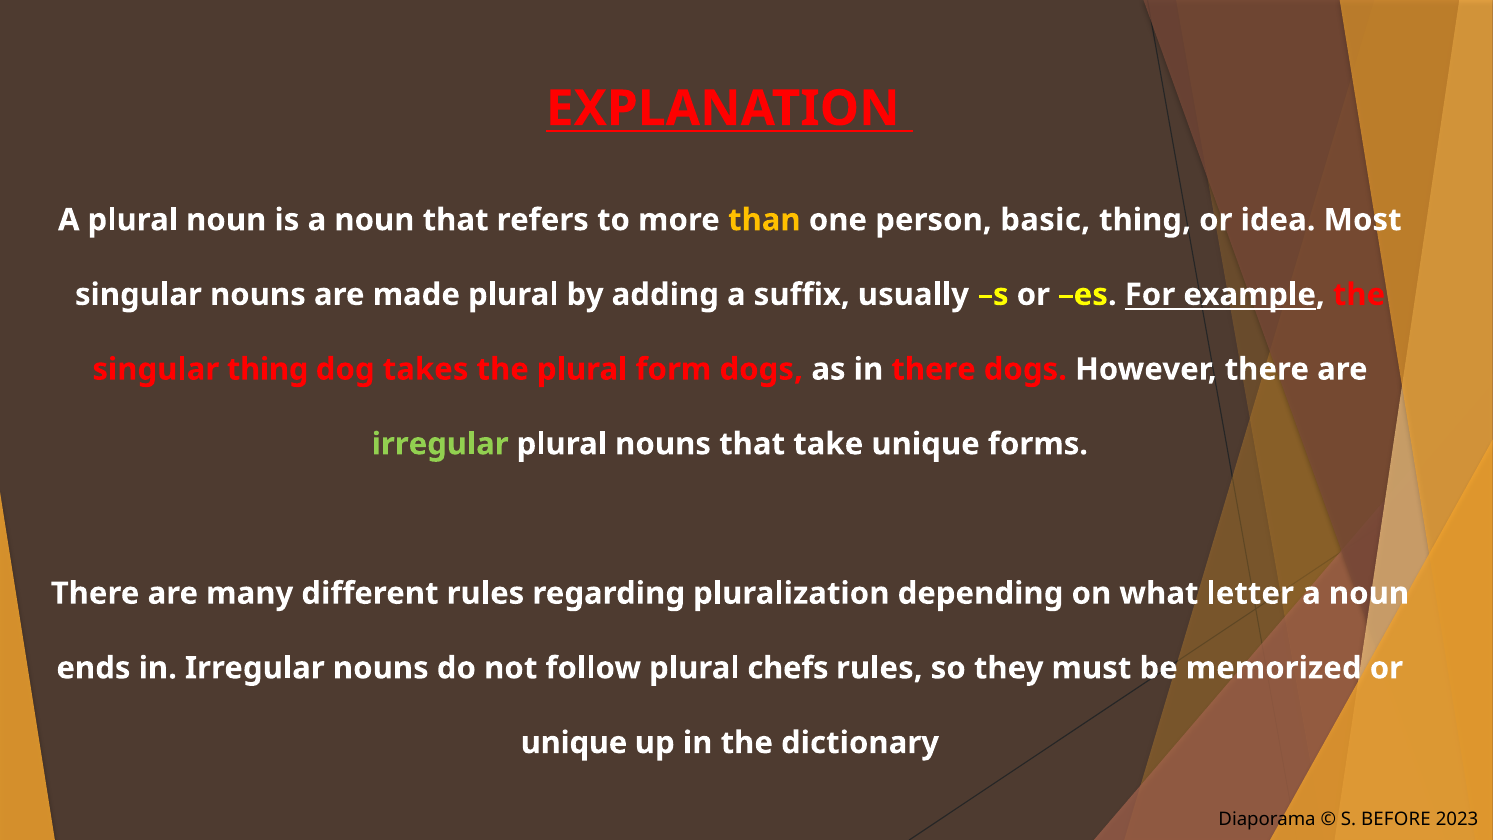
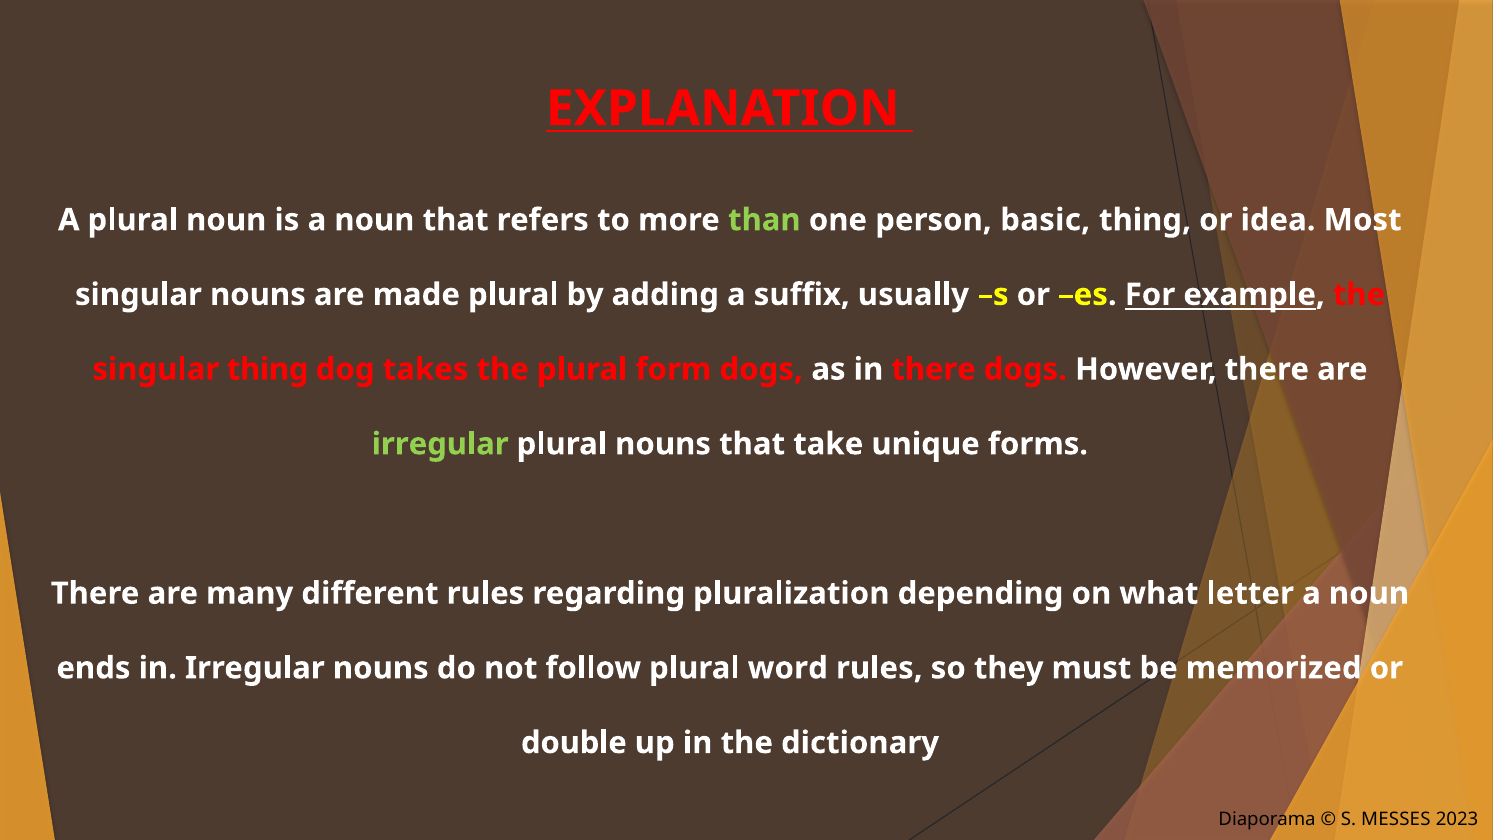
than colour: yellow -> light green
chefs: chefs -> word
unique at (574, 743): unique -> double
BEFORE: BEFORE -> MESSES
